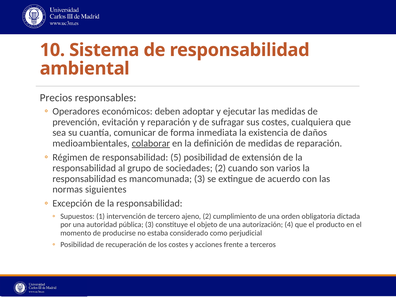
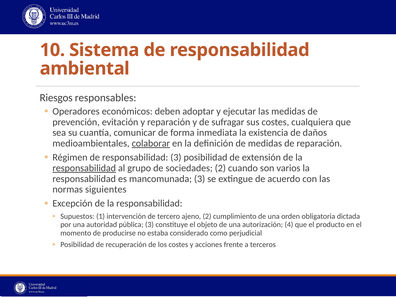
Precios: Precios -> Riesgos
responsabilidad 5: 5 -> 3
responsabilidad at (84, 168) underline: none -> present
